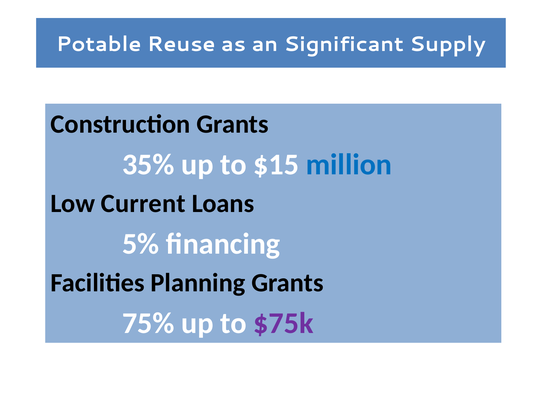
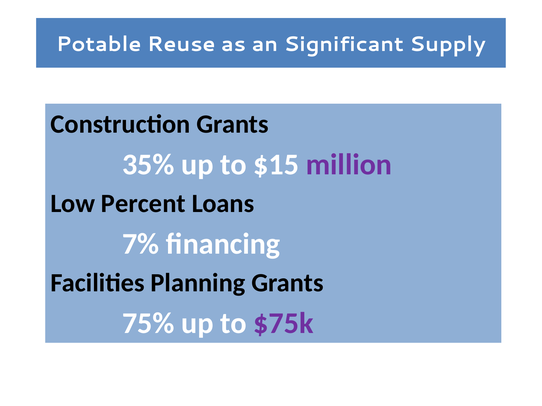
million colour: blue -> purple
Current: Current -> Percent
5%: 5% -> 7%
